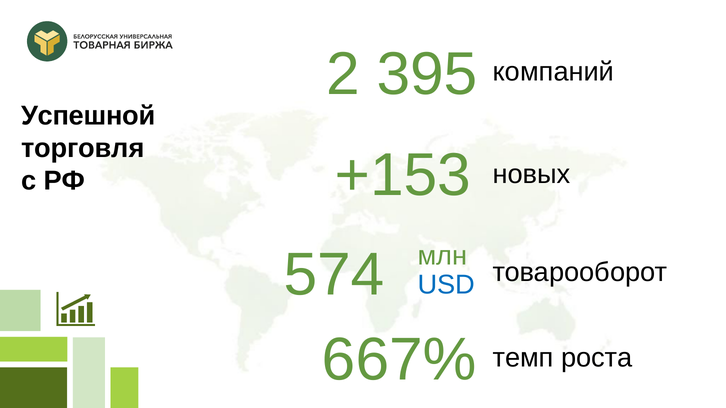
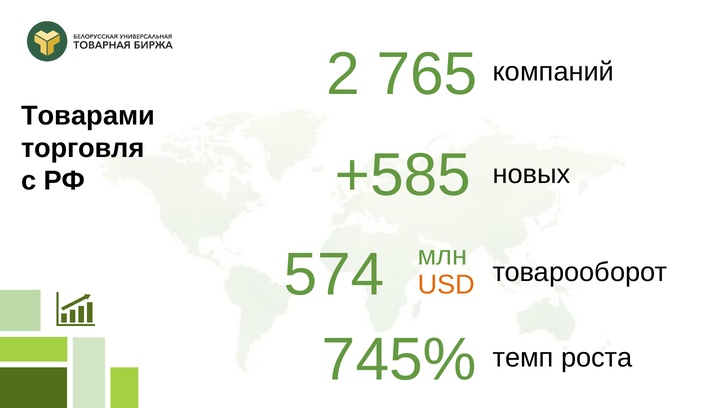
395: 395 -> 765
Успешной: Успешной -> Товарами
+153: +153 -> +585
USD colour: blue -> orange
667%: 667% -> 745%
